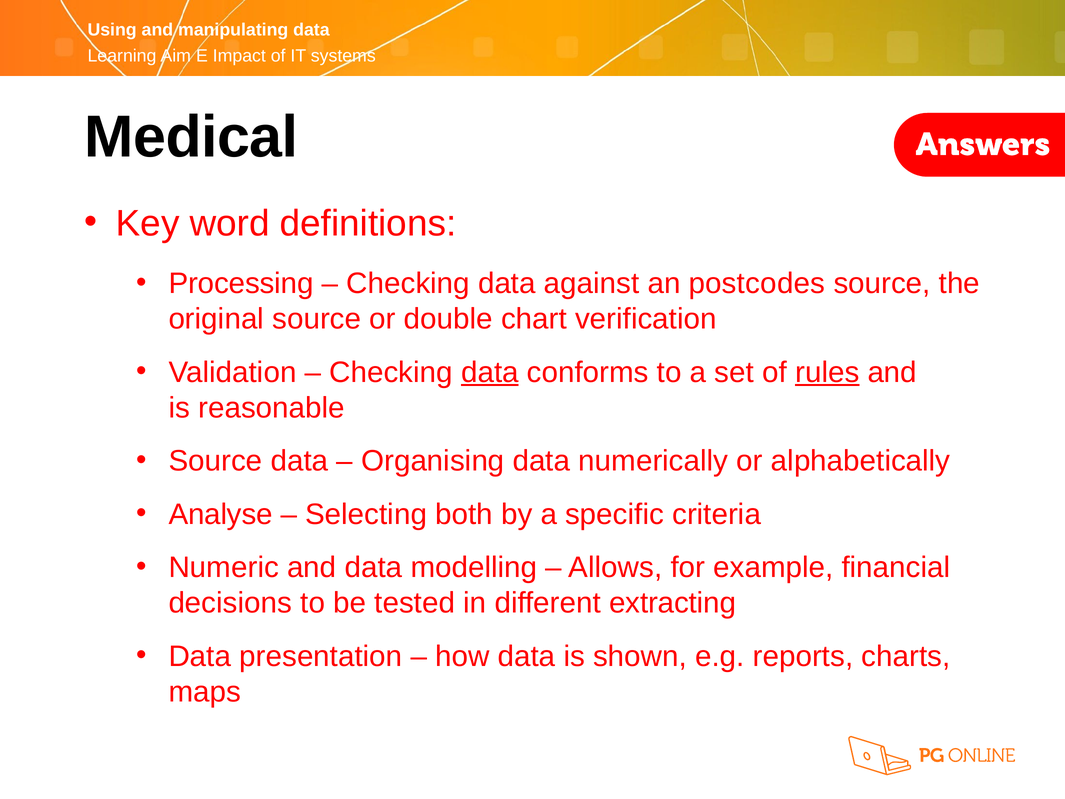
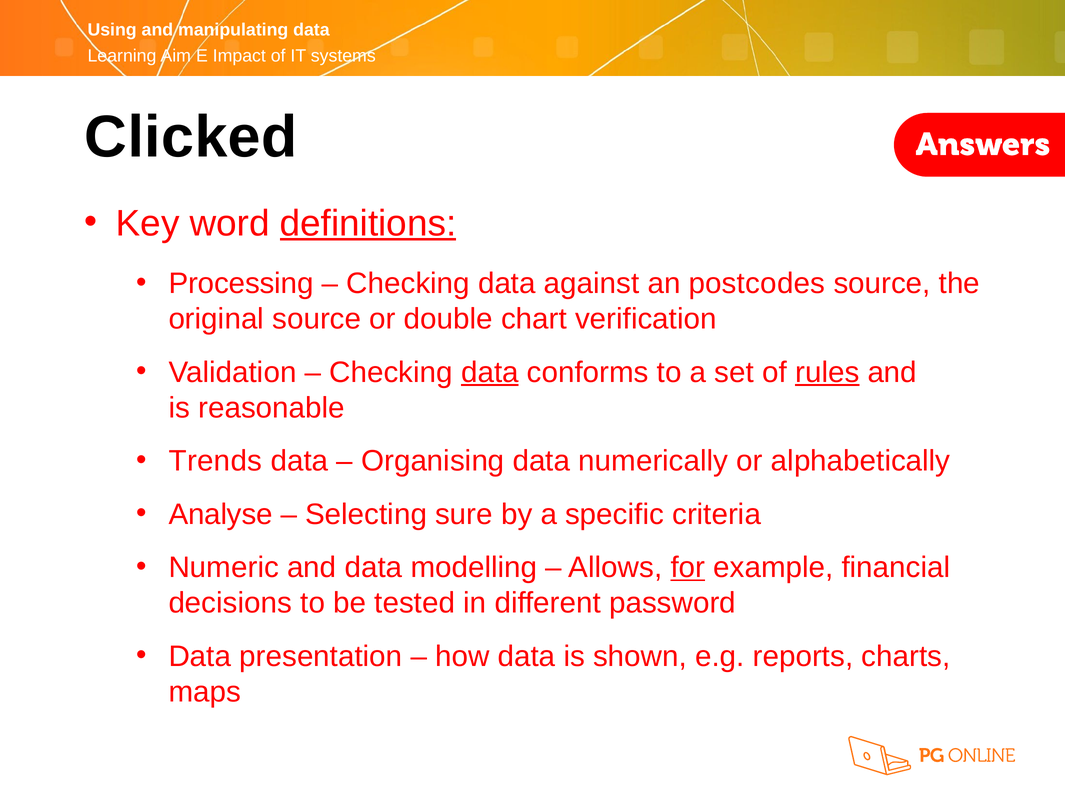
Medical: Medical -> Clicked
definitions underline: none -> present
Source at (216, 461): Source -> Trends
both: both -> sure
for underline: none -> present
extracting: extracting -> password
